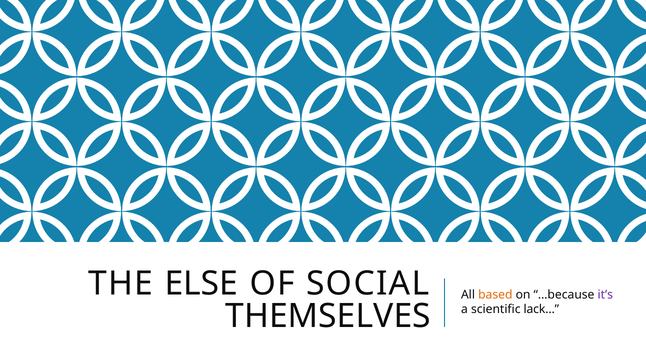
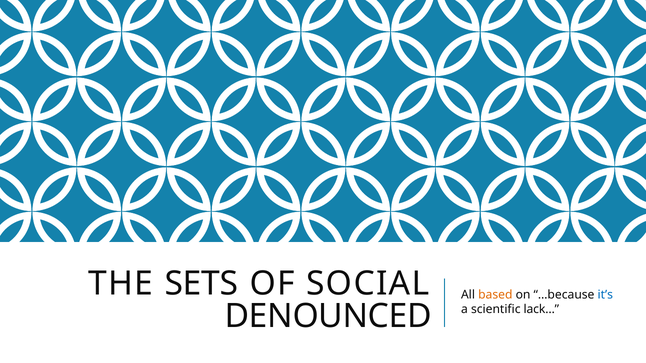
ELSE: ELSE -> SETS
it’s colour: purple -> blue
THEMSELVES: THEMSELVES -> DENOUNCED
